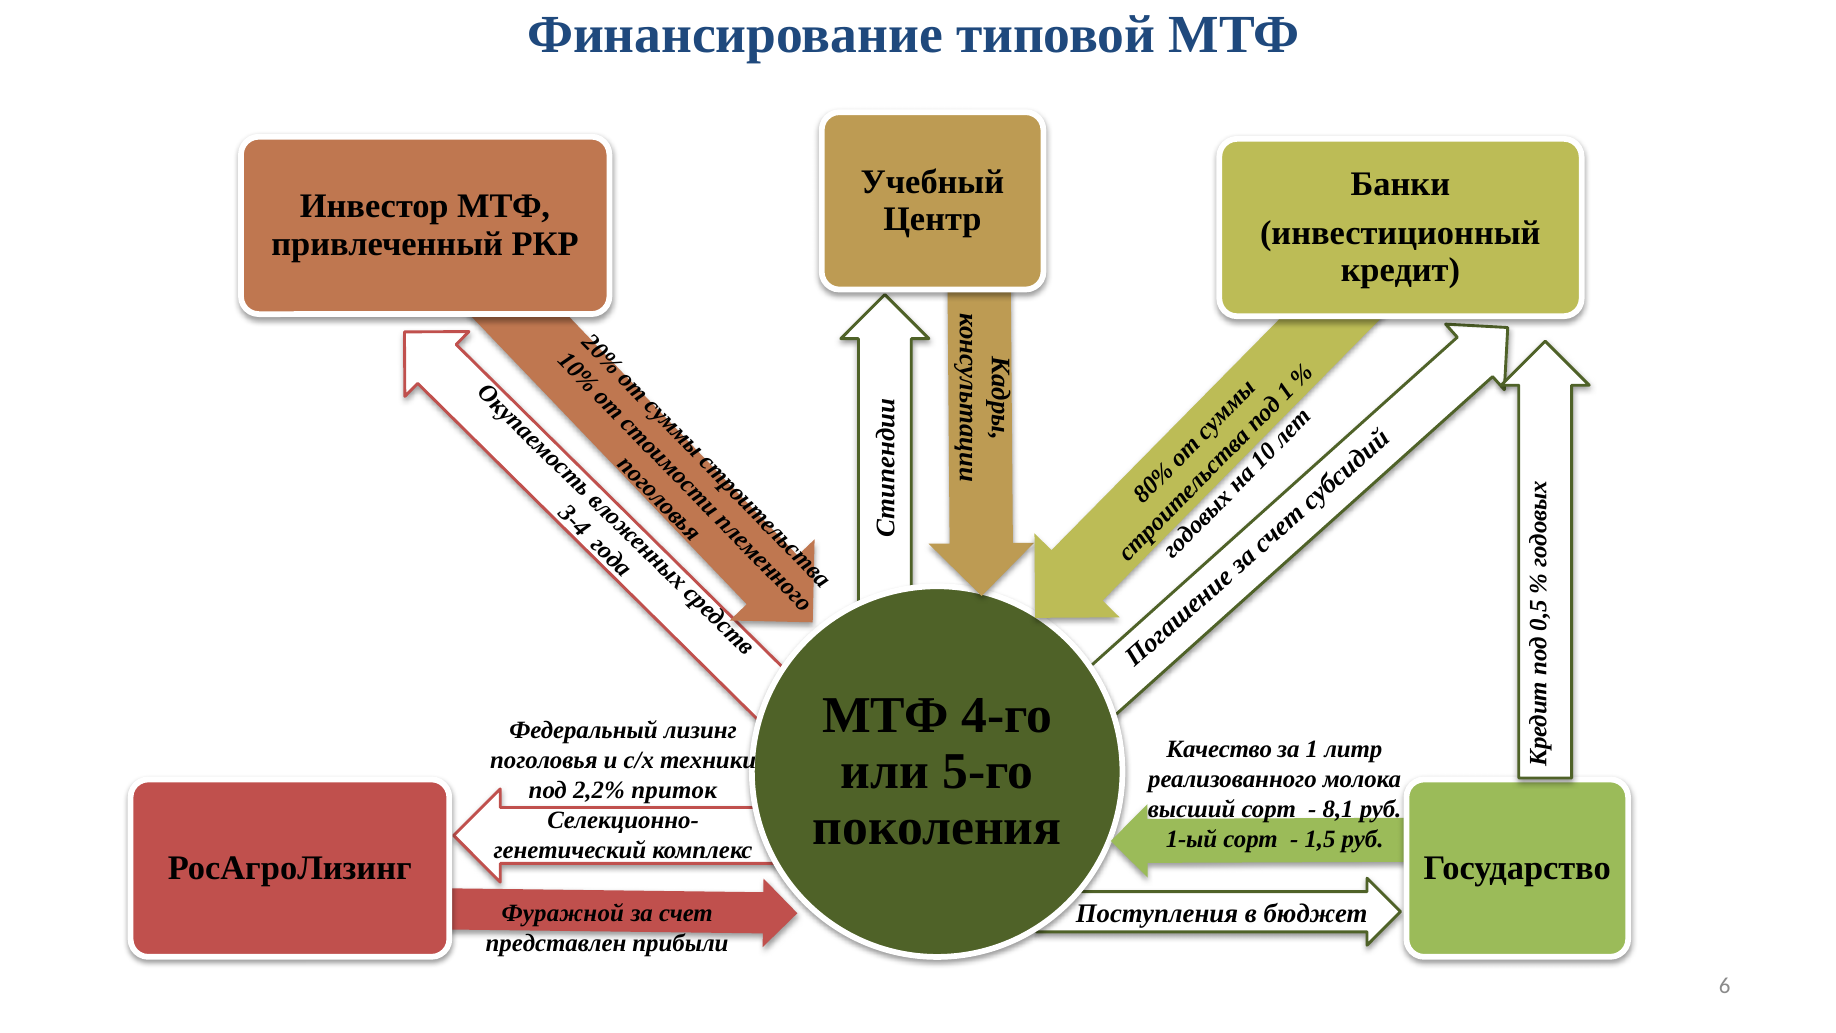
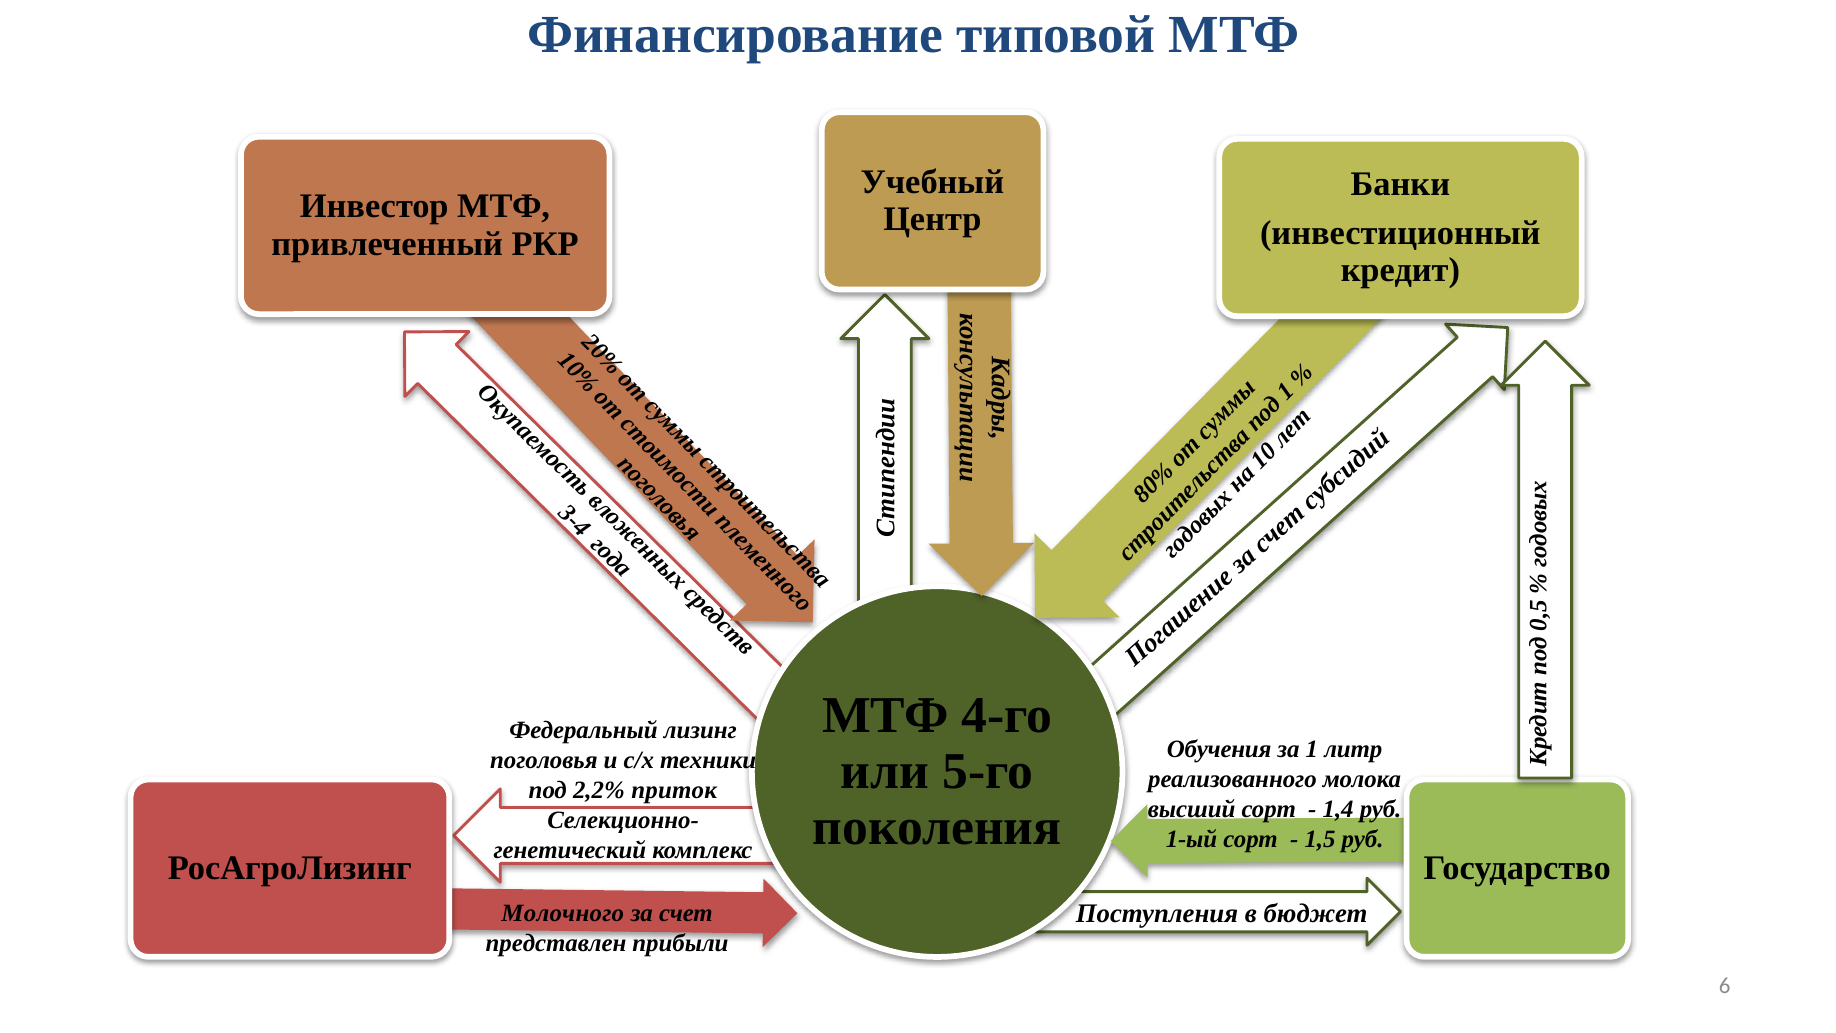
Качество: Качество -> Обучения
8,1: 8,1 -> 1,4
Фуражной: Фуражной -> Молочного
